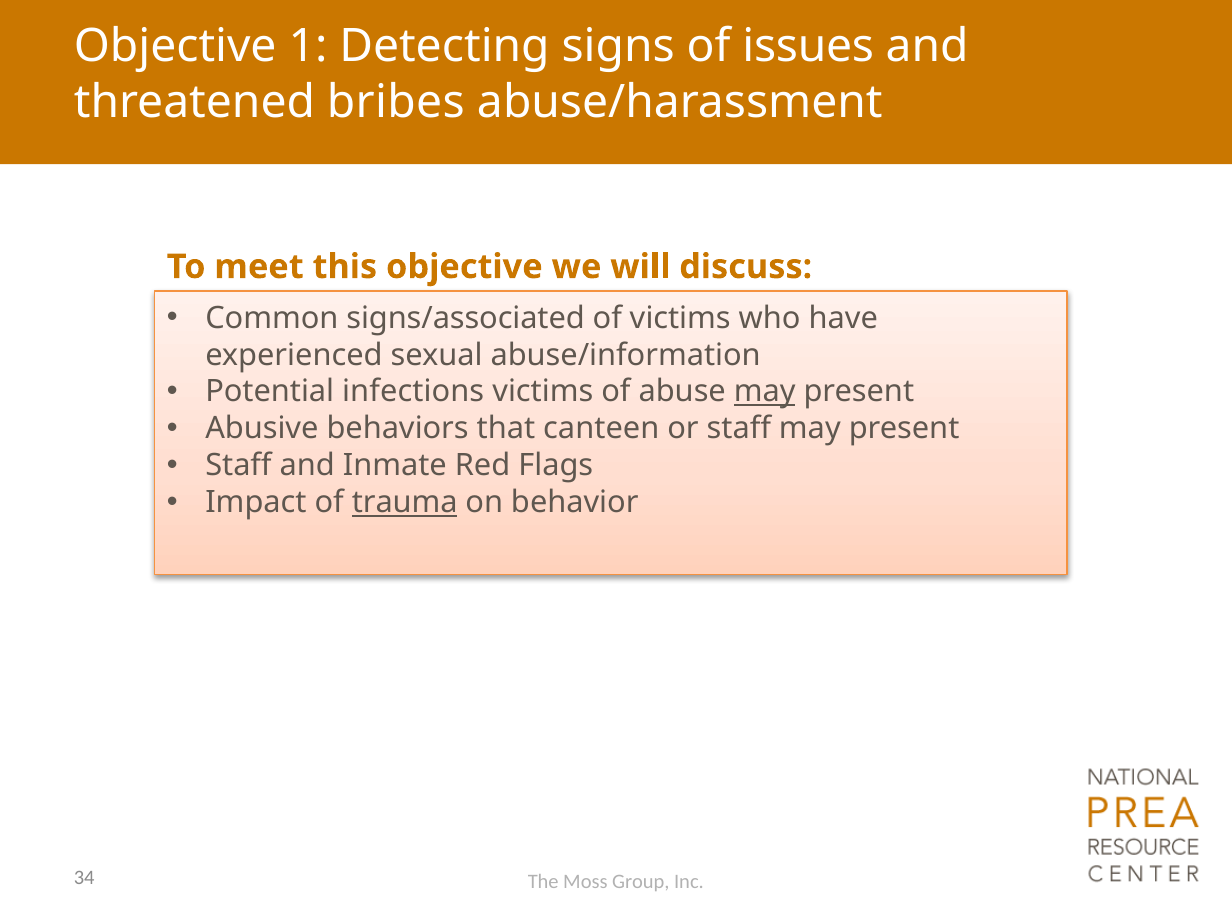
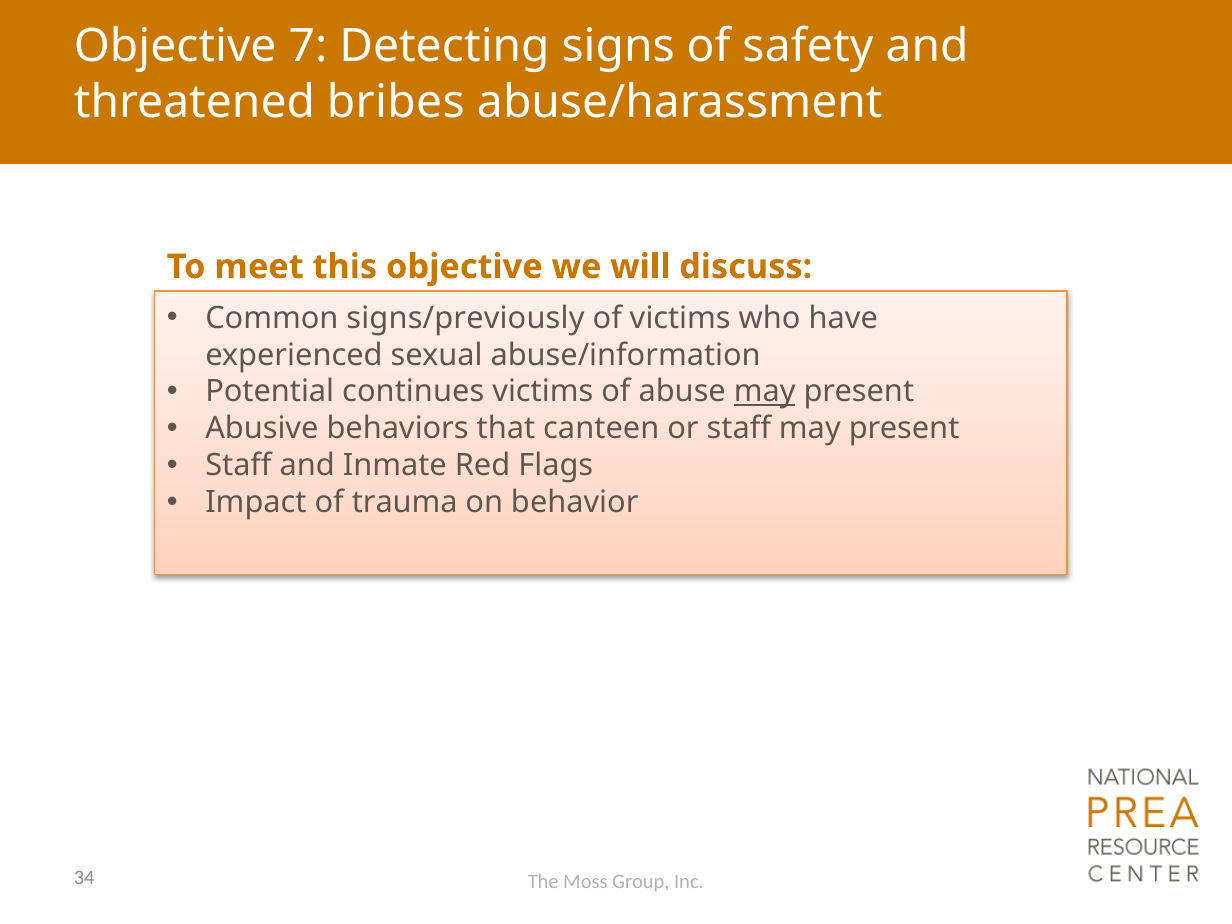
1: 1 -> 7
issues: issues -> safety
signs/associated: signs/associated -> signs/previously
infections: infections -> continues
trauma underline: present -> none
